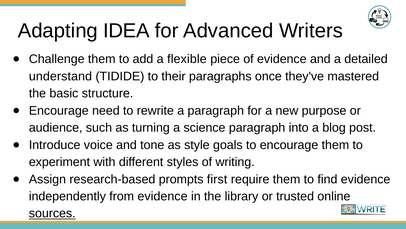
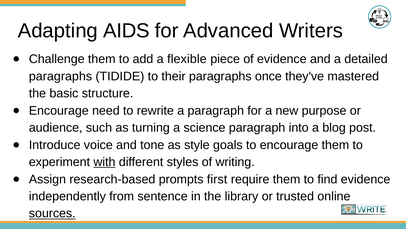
IDEA: IDEA -> AIDS
understand at (60, 76): understand -> paragraphs
with underline: none -> present
from evidence: evidence -> sentence
